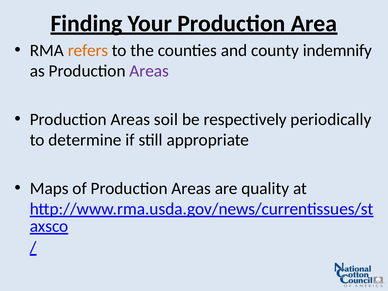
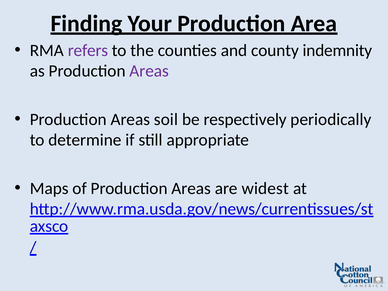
refers colour: orange -> purple
indemnify: indemnify -> indemnity
quality: quality -> widest
